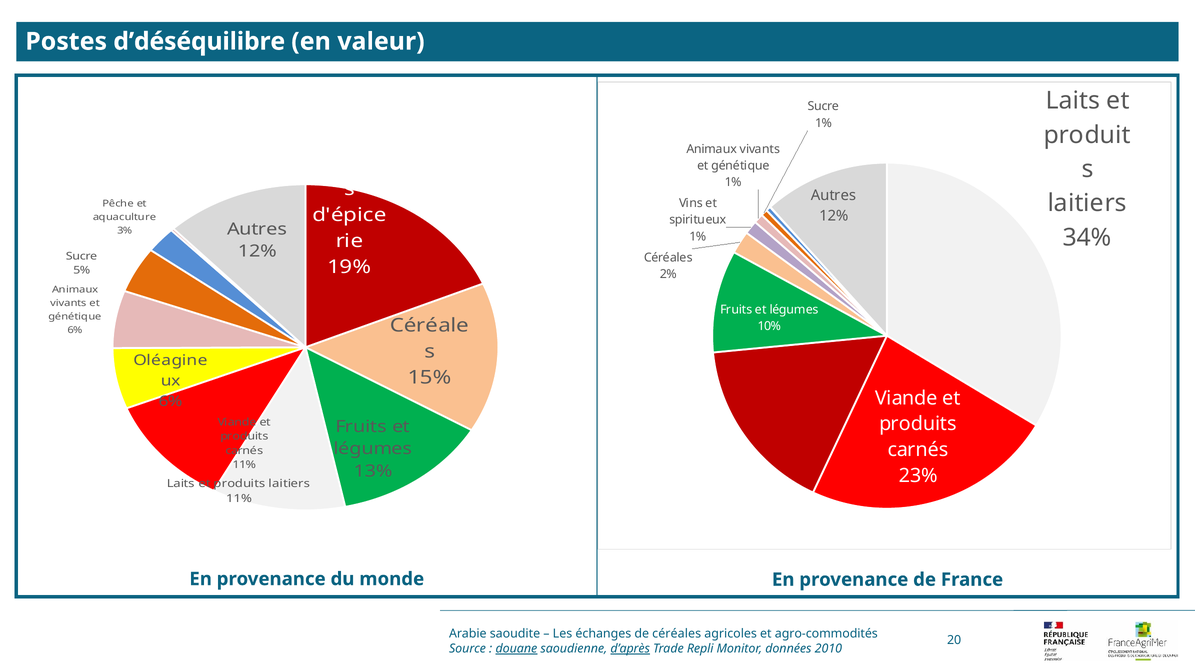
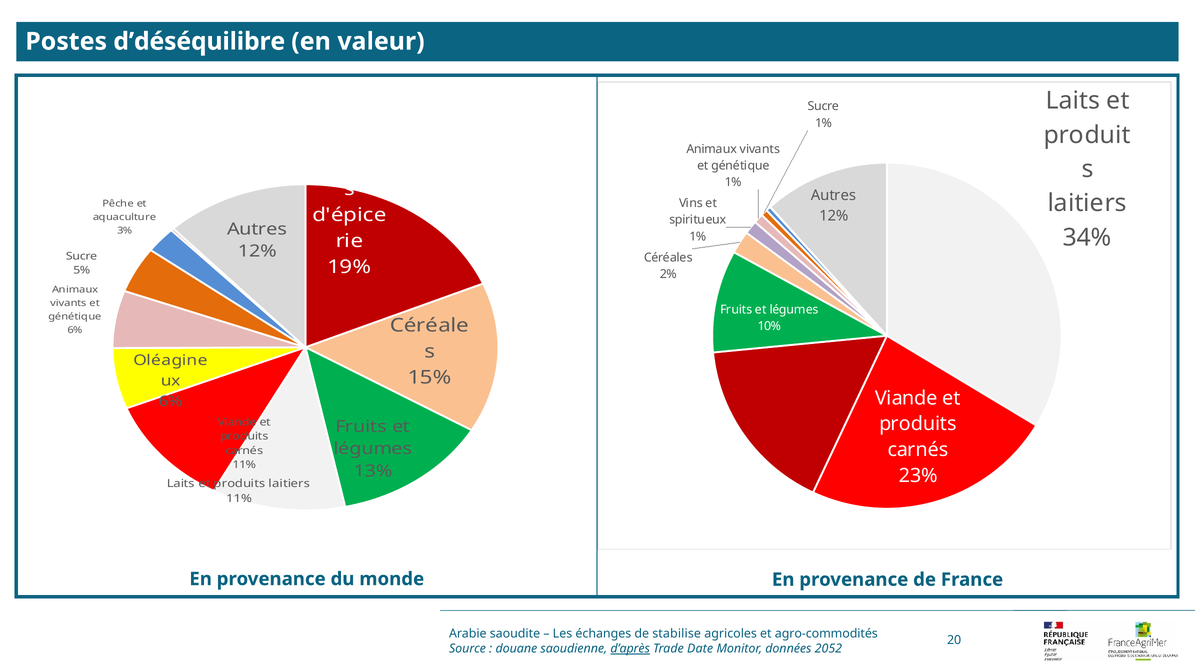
de céréales: céréales -> stabilise
douane underline: present -> none
Repli: Repli -> Date
2010: 2010 -> 2052
